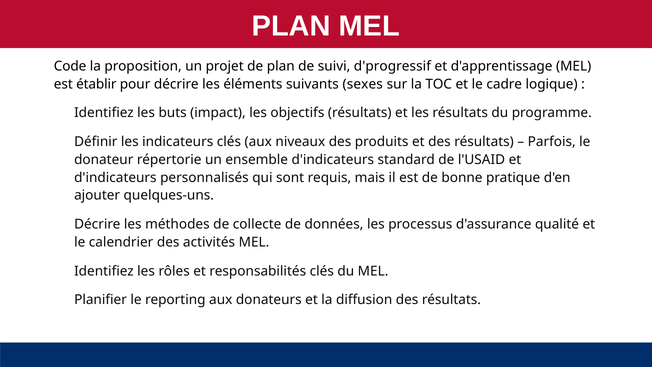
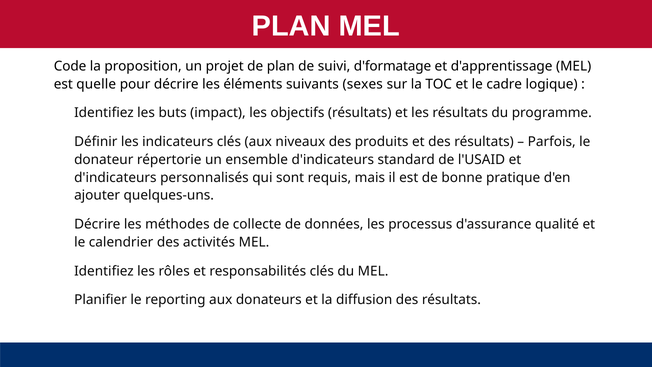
d'progressif: d'progressif -> d'formatage
établir: établir -> quelle
